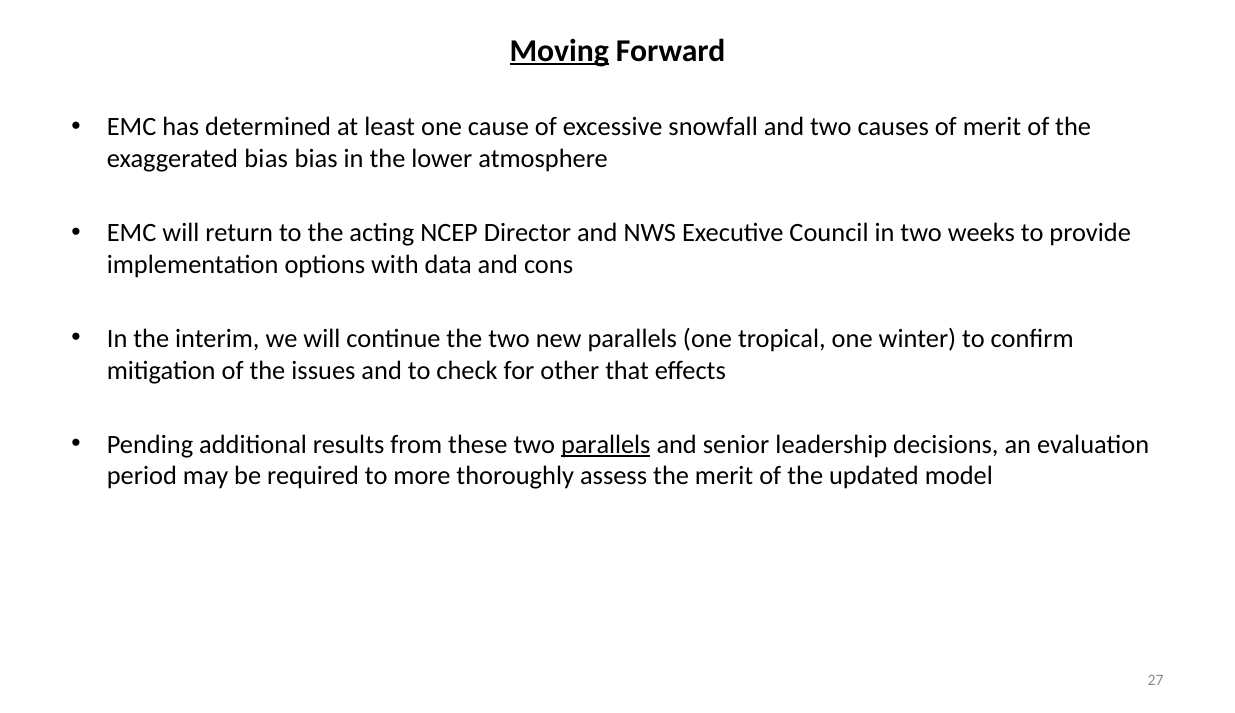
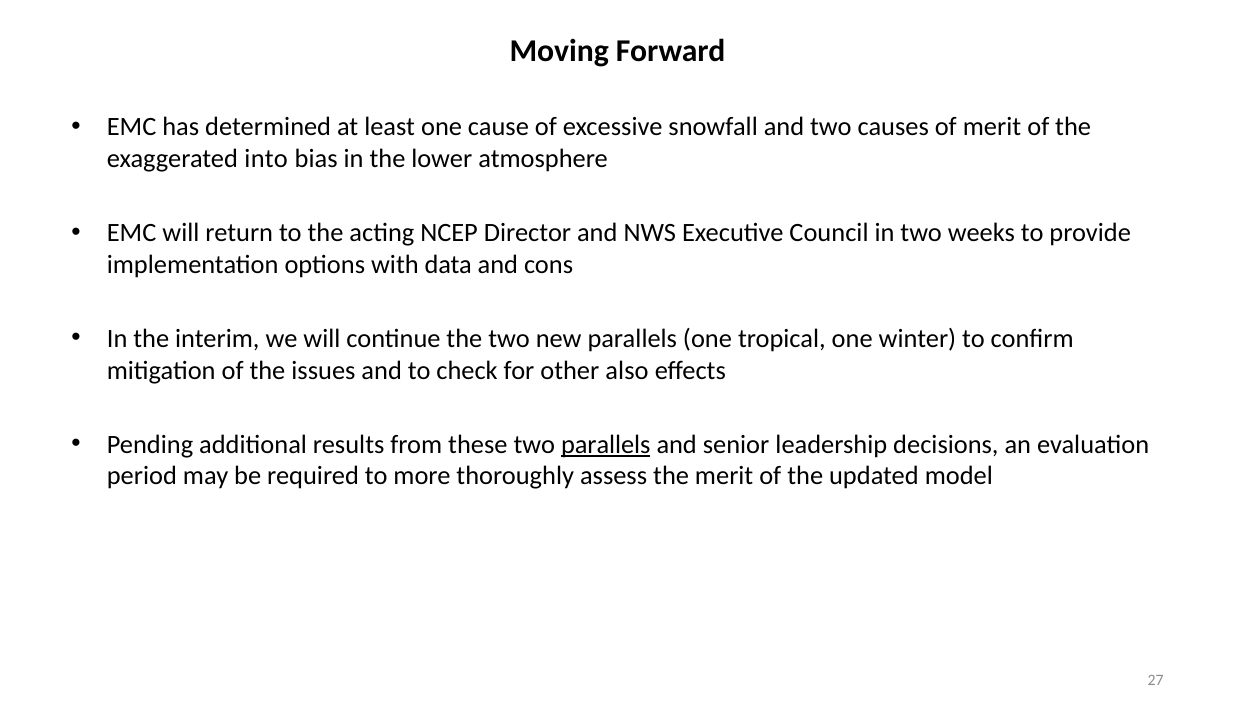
Moving underline: present -> none
exaggerated bias: bias -> into
that: that -> also
